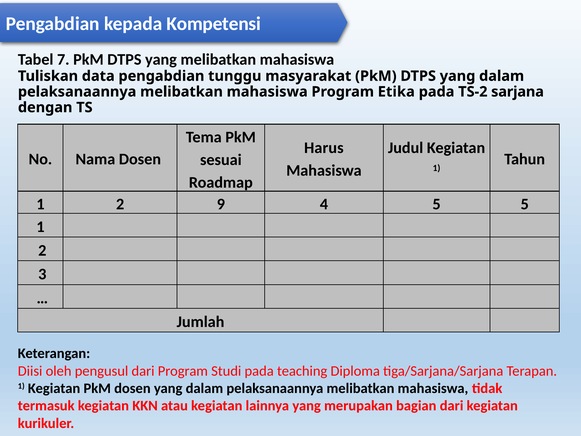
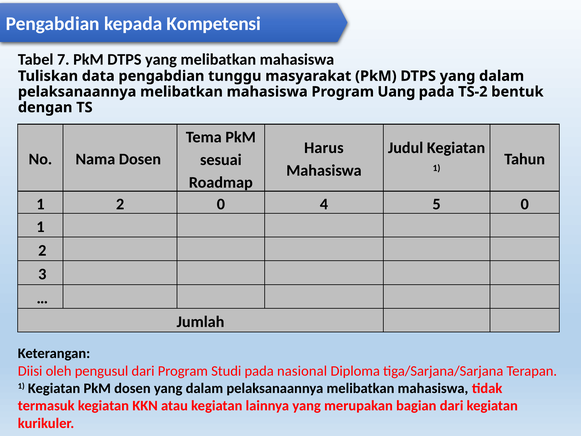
Etika: Etika -> Uang
sarjana: sarjana -> bentuk
2 9: 9 -> 0
5 5: 5 -> 0
teaching: teaching -> nasional
